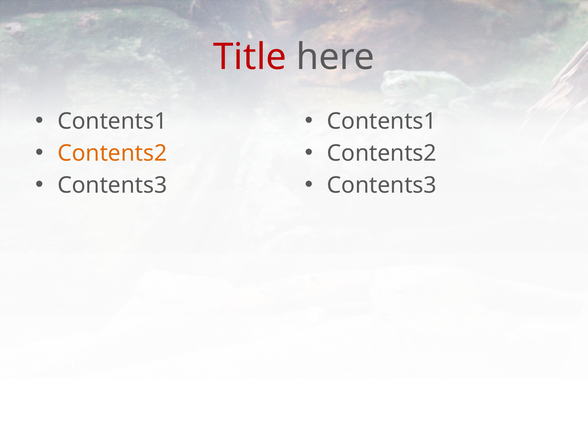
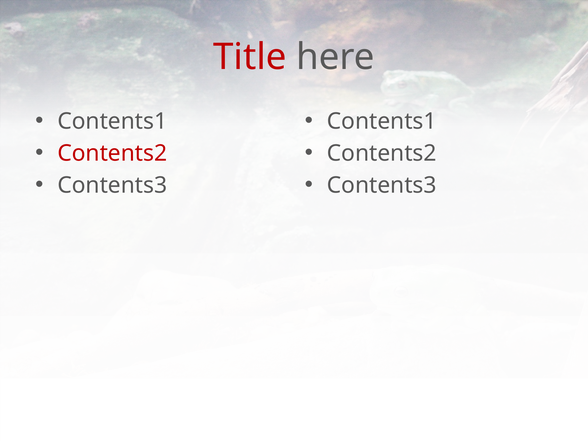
Contents2 at (112, 153) colour: orange -> red
